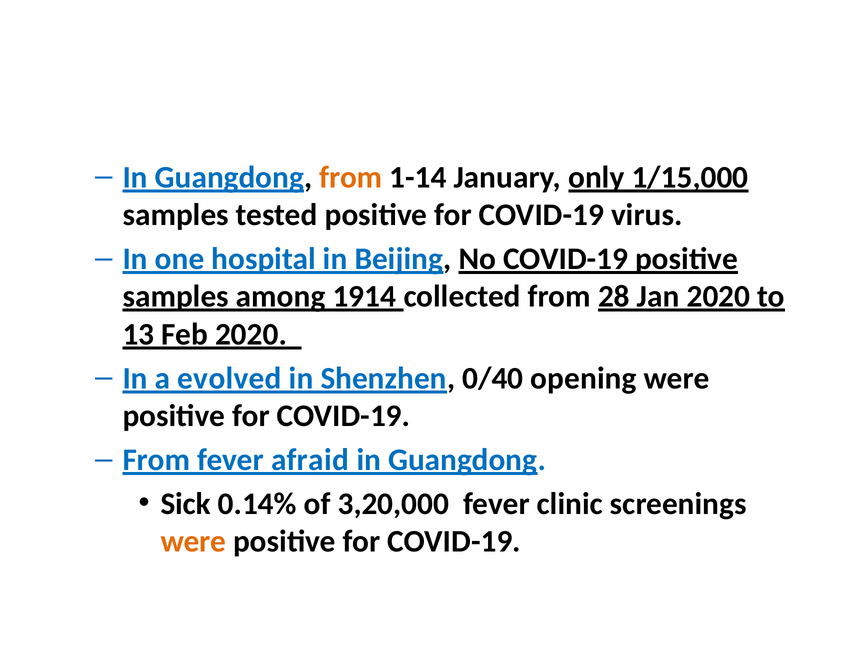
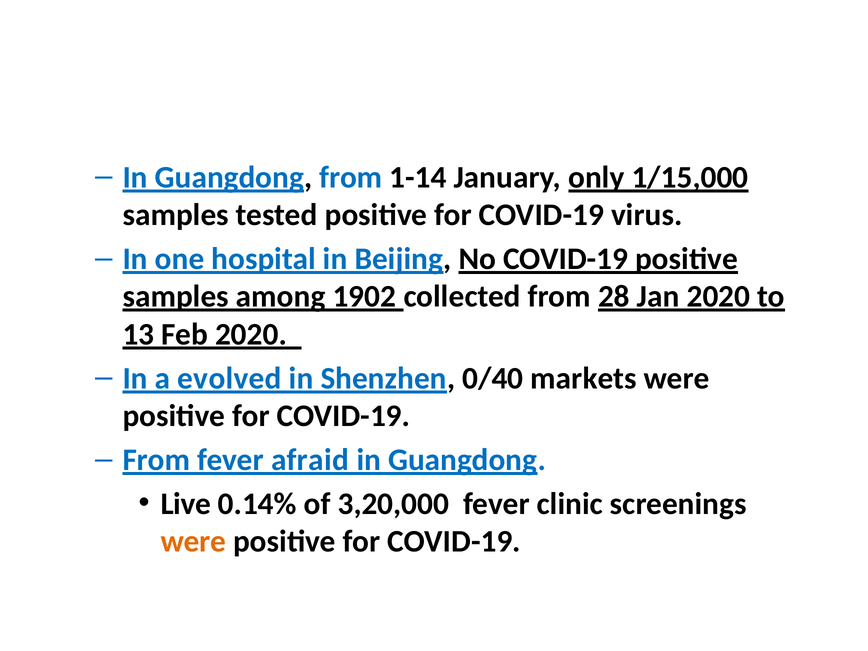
from at (351, 177) colour: orange -> blue
1914: 1914 -> 1902
opening: opening -> markets
Sick: Sick -> Live
